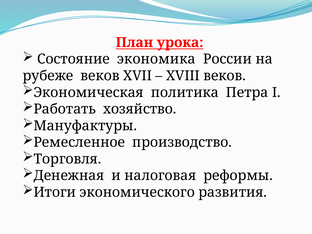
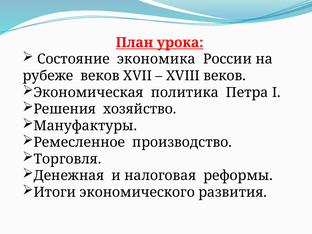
Работать: Работать -> Решения
